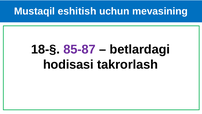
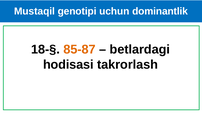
eshitish: eshitish -> genotipi
mevasining: mevasining -> dominantlik
85-87 colour: purple -> orange
